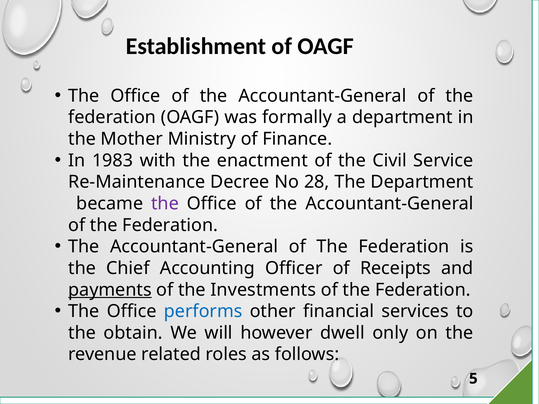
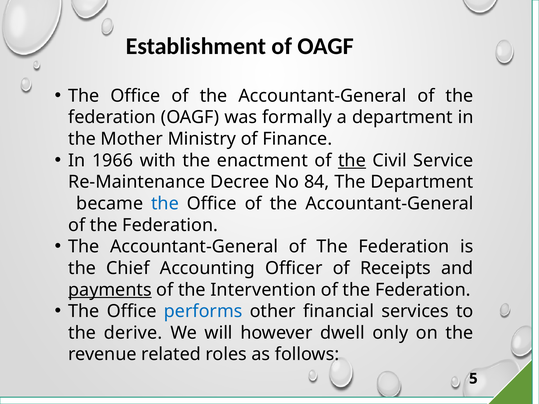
1983: 1983 -> 1966
the at (352, 161) underline: none -> present
28: 28 -> 84
the at (165, 204) colour: purple -> blue
Investments: Investments -> Intervention
obtain: obtain -> derive
